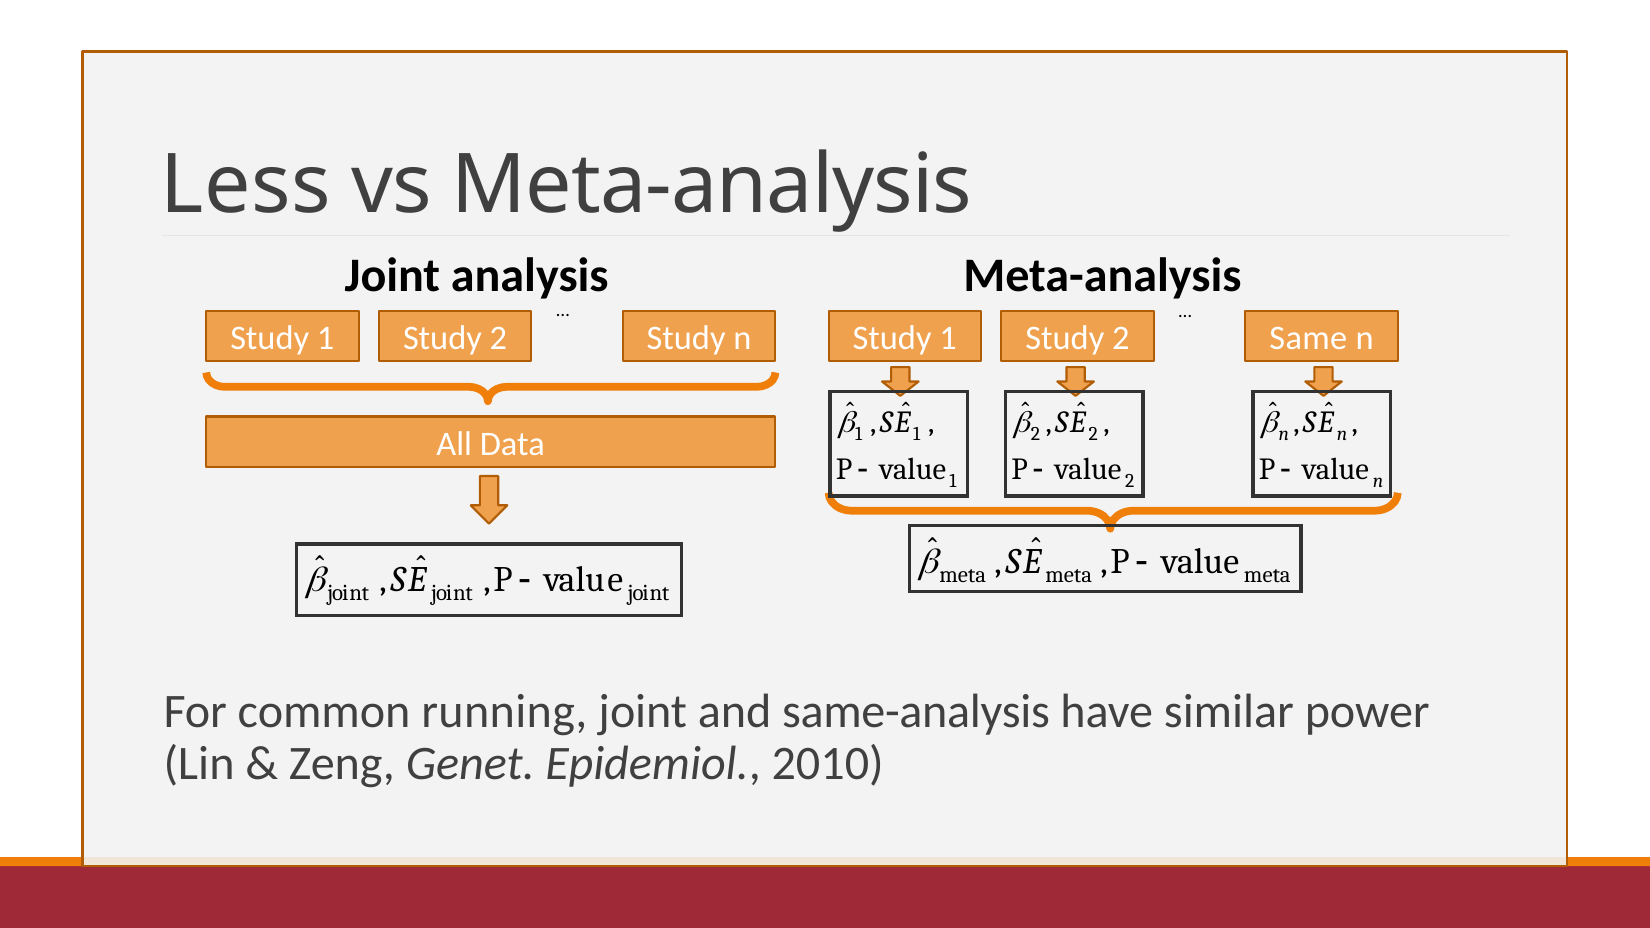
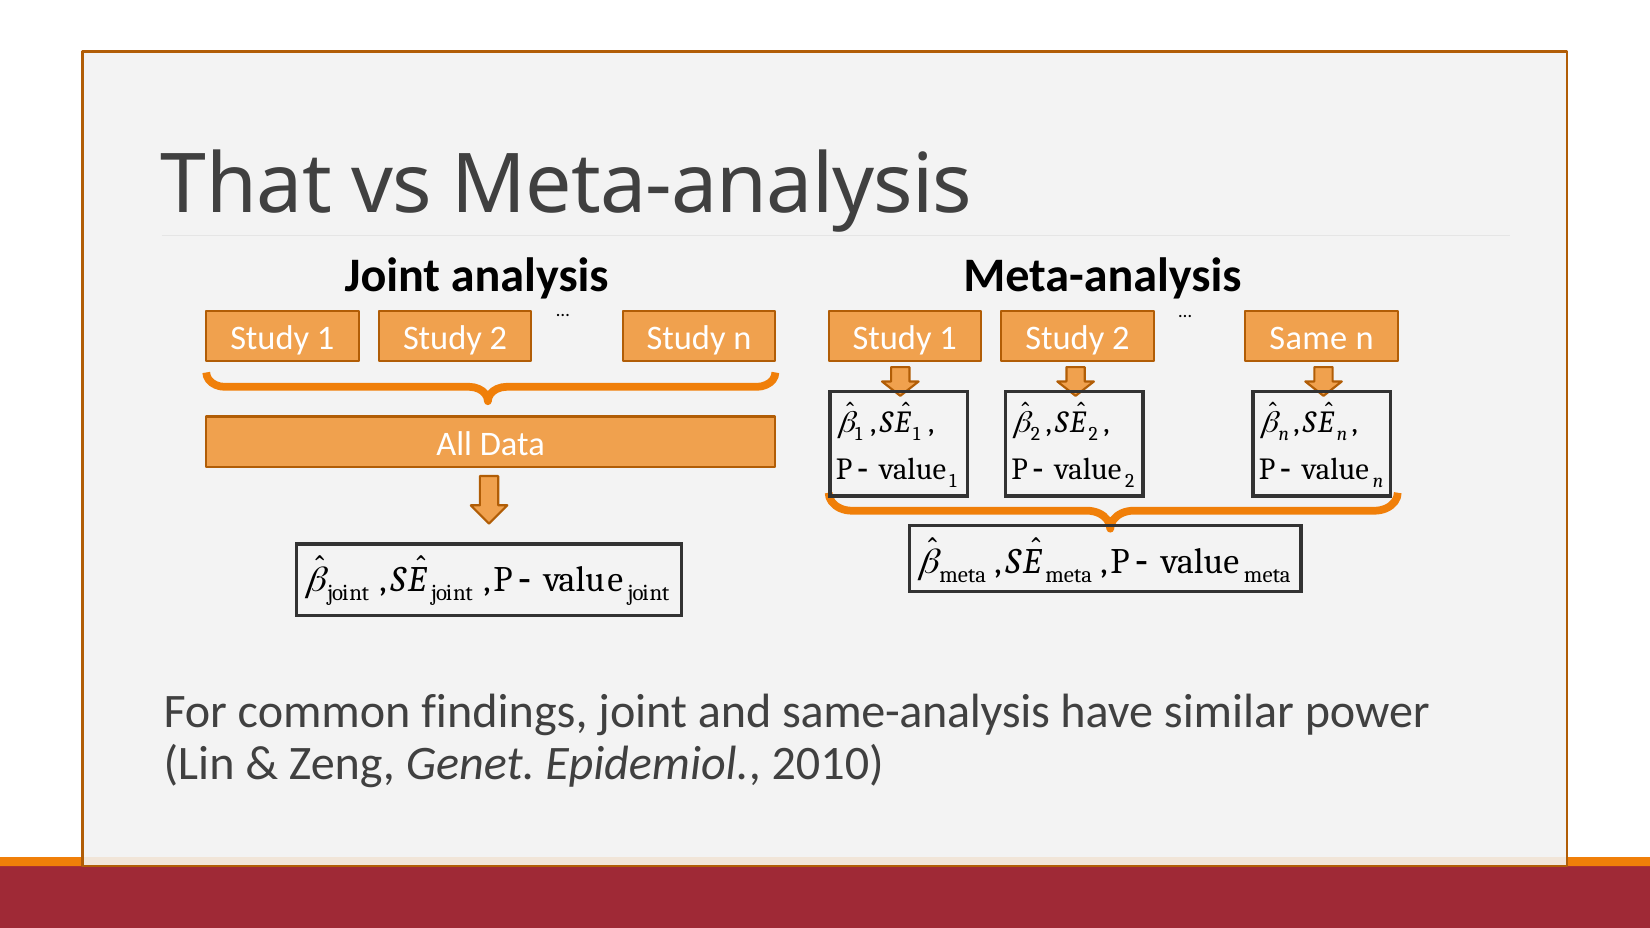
Less: Less -> That
running: running -> findings
